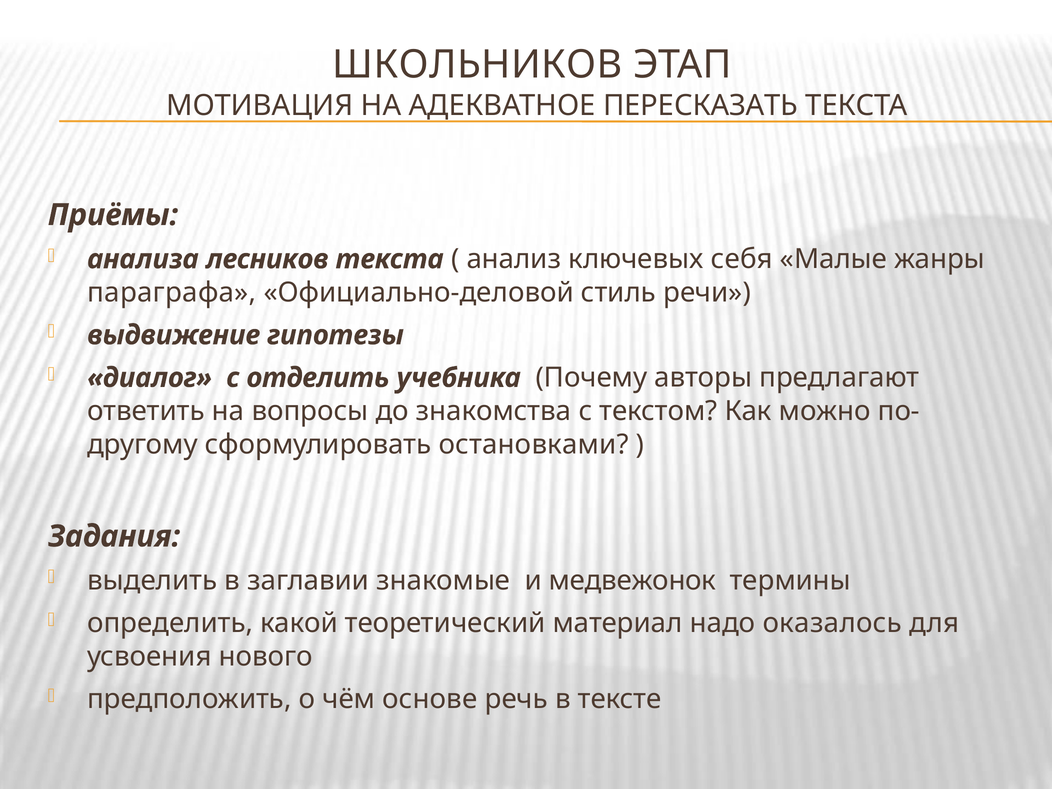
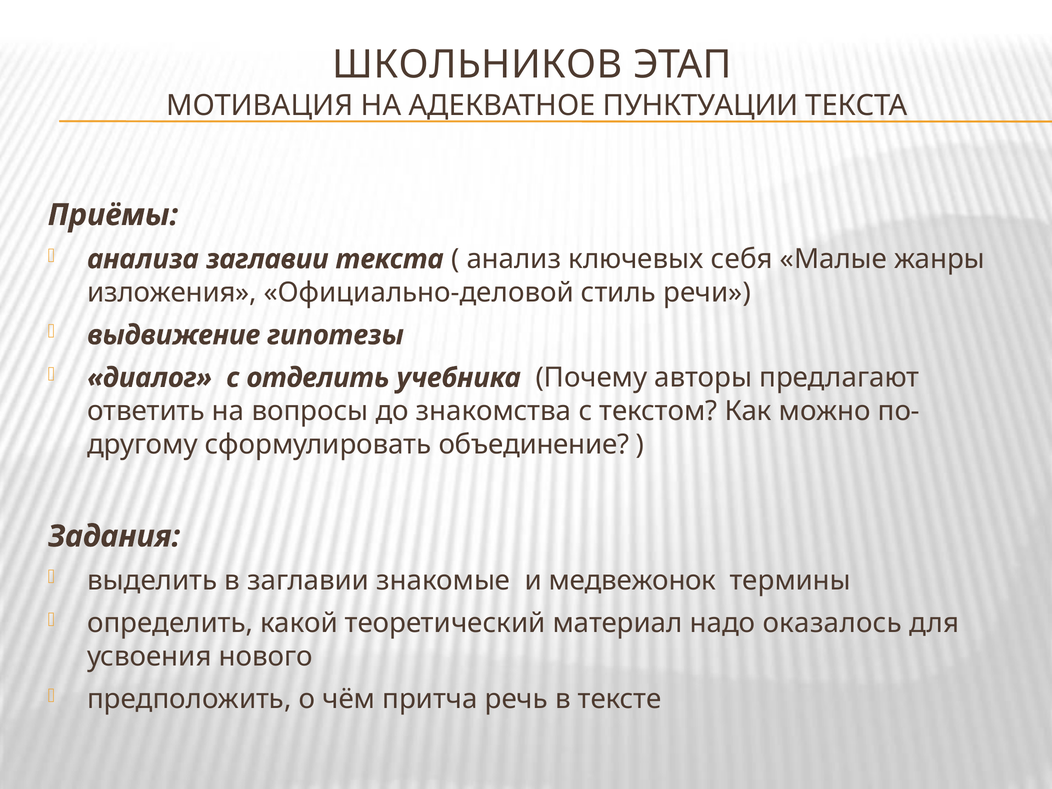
ПЕРЕСКАЗАТЬ: ПЕРЕСКАЗАТЬ -> ПУНКТУАЦИИ
анализа лесников: лесников -> заглавии
параграфа: параграфа -> изложения
остановками: остановками -> объединение
основе: основе -> притча
